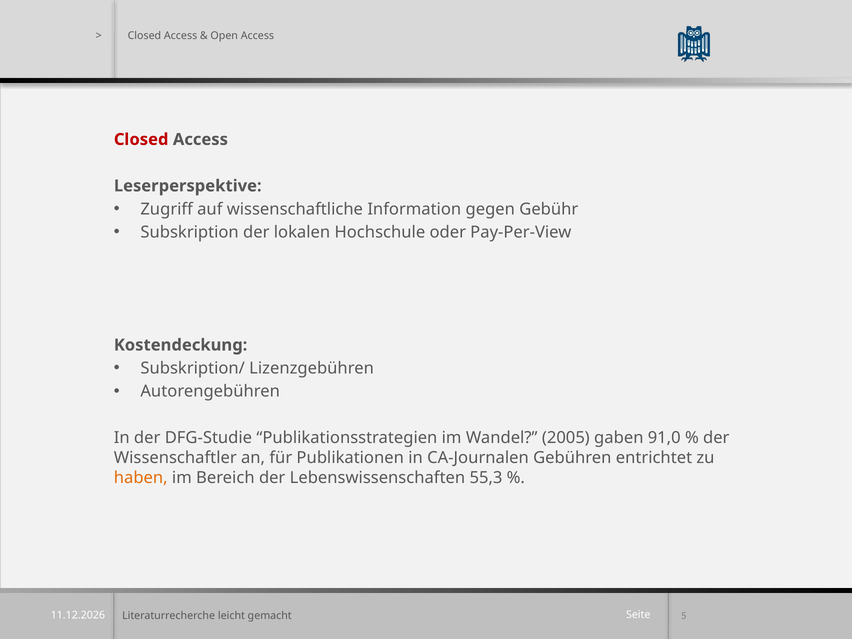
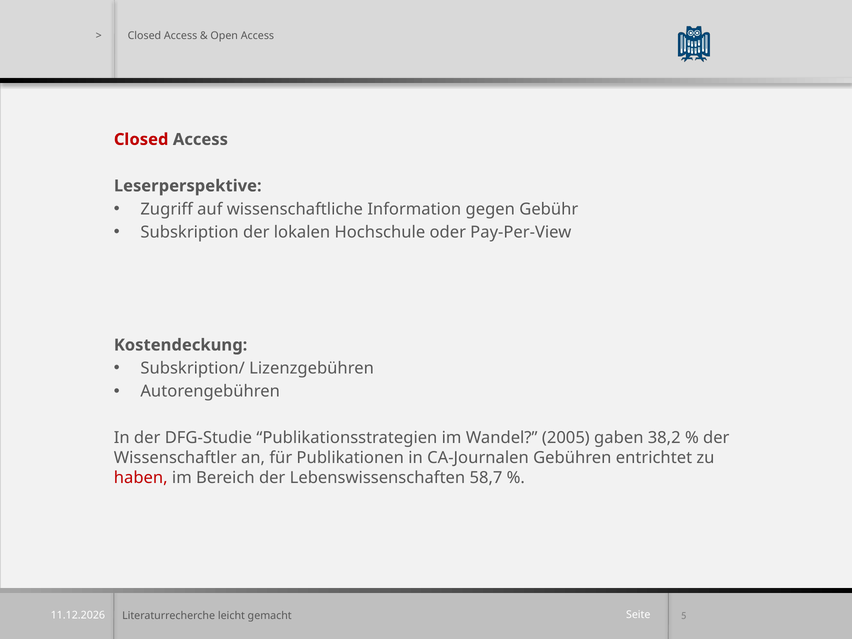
91,0: 91,0 -> 38,2
haben colour: orange -> red
55,3: 55,3 -> 58,7
